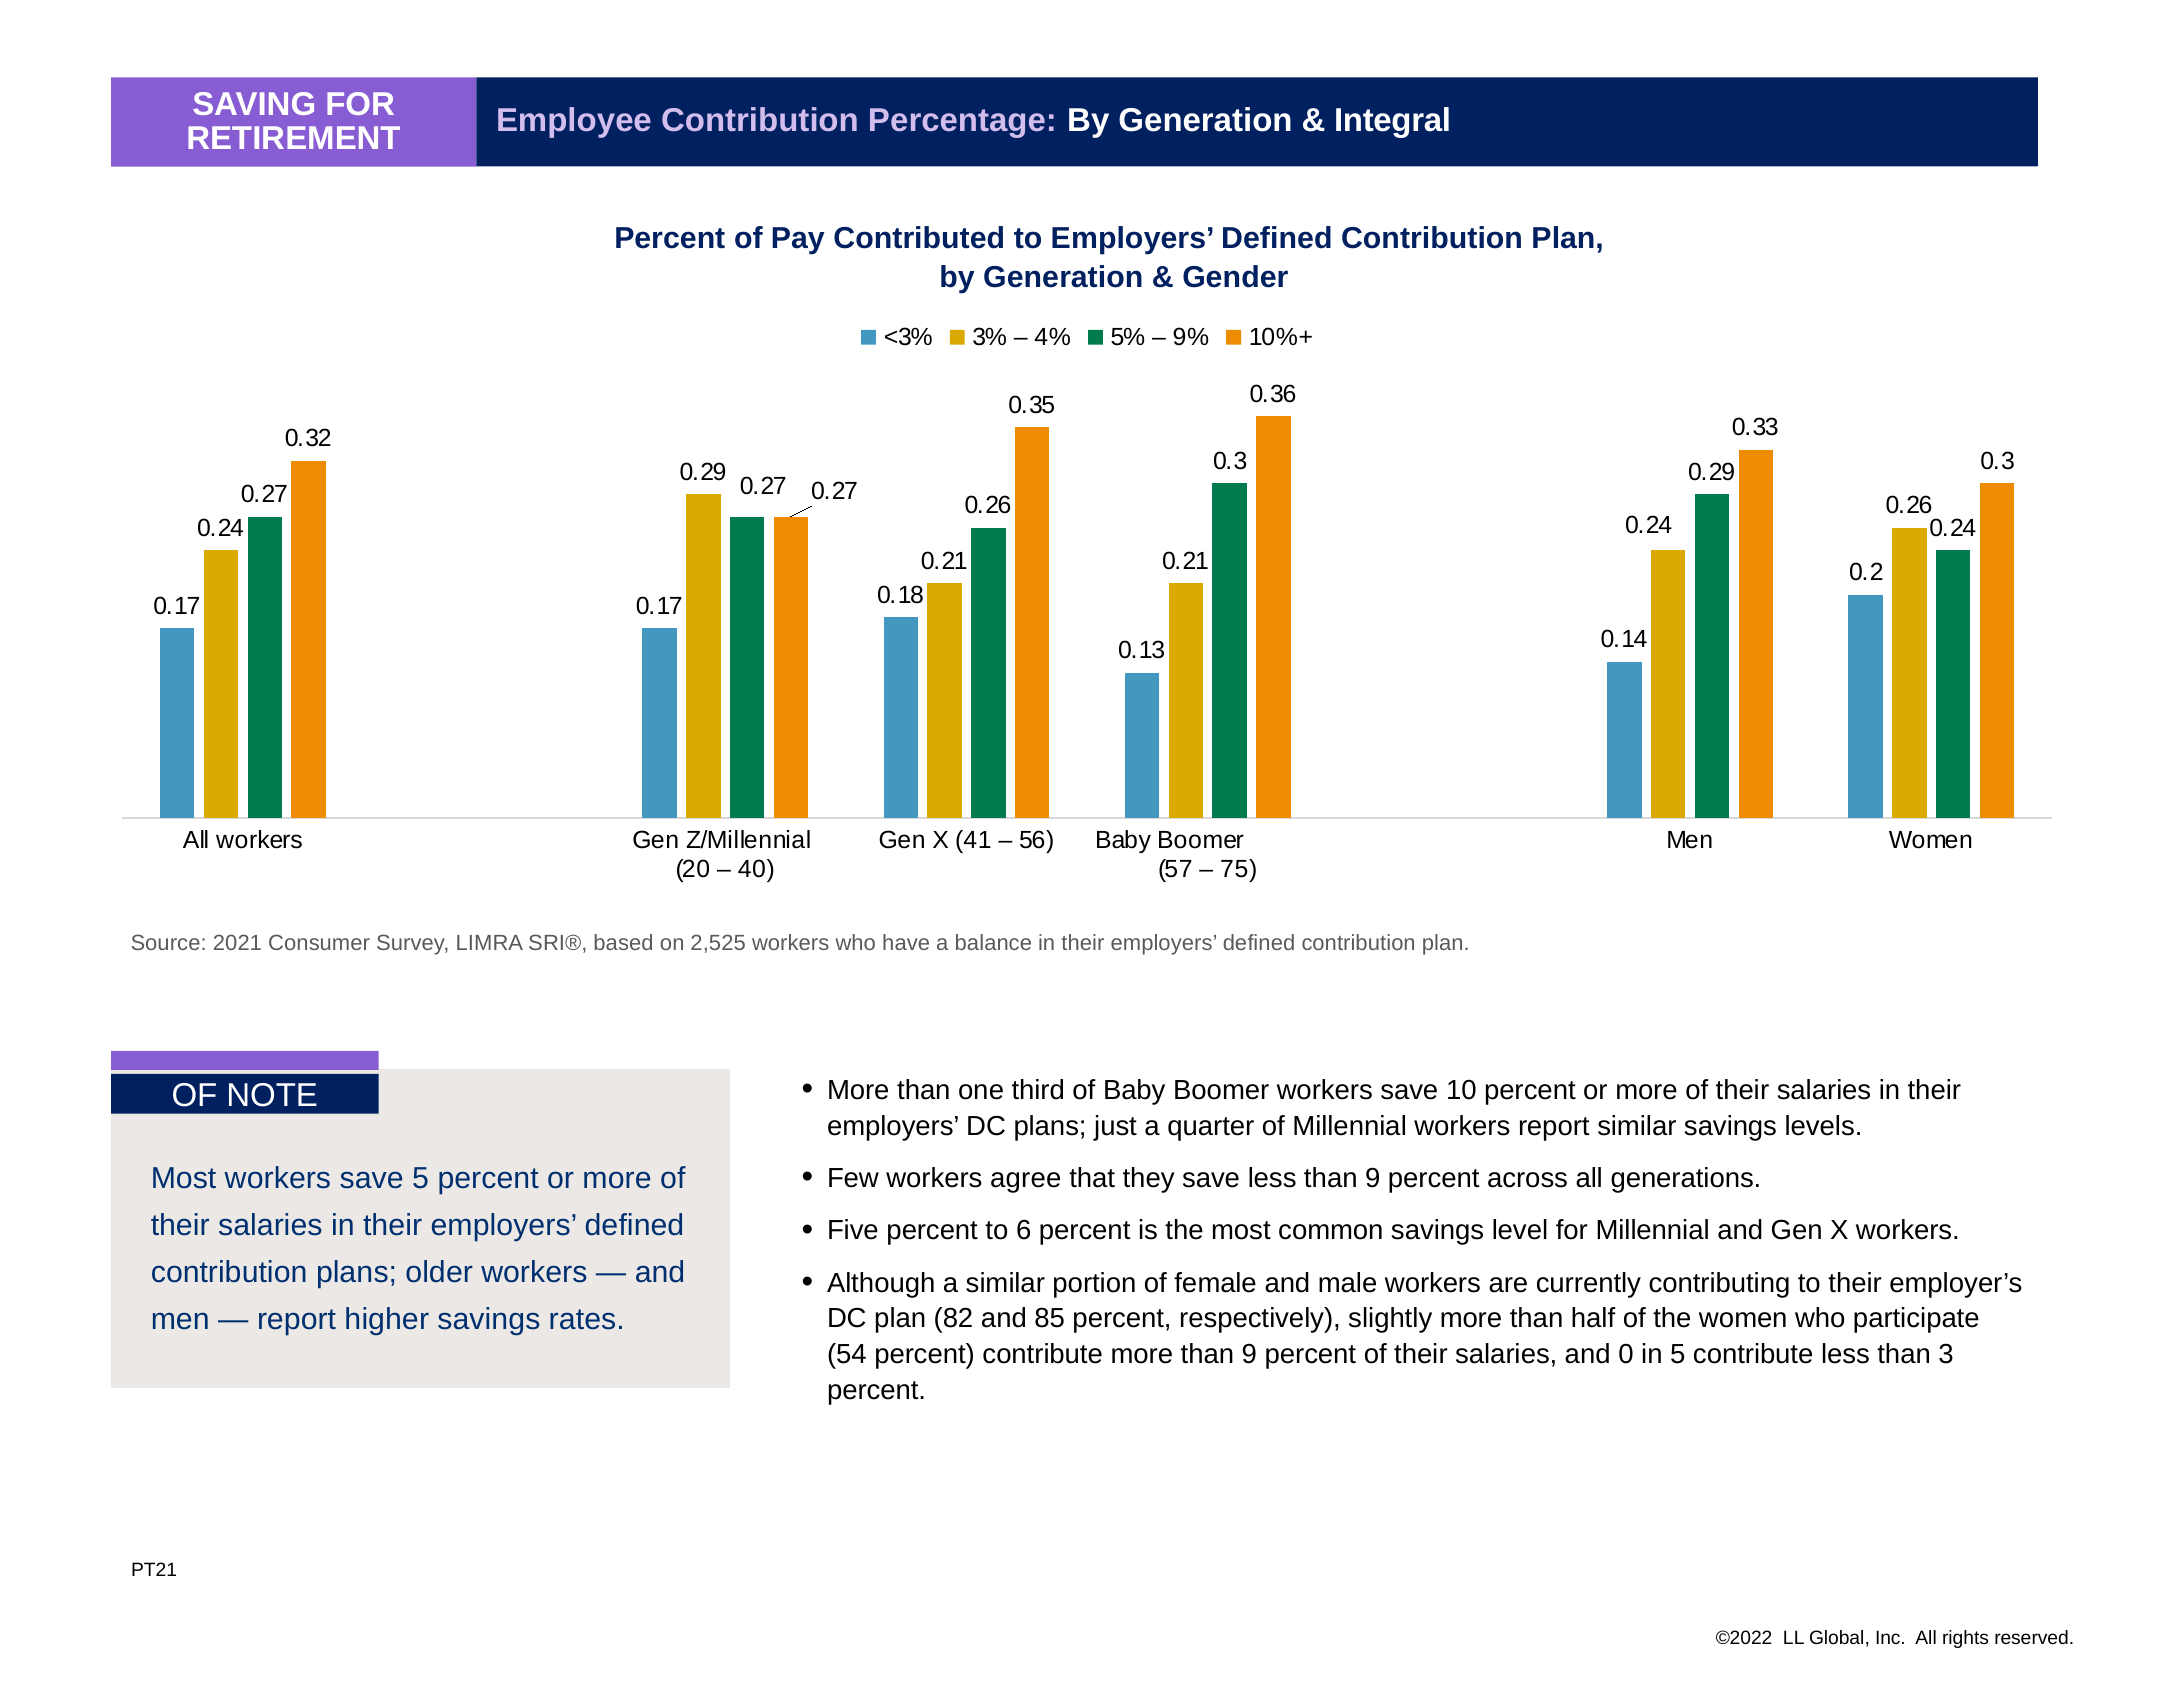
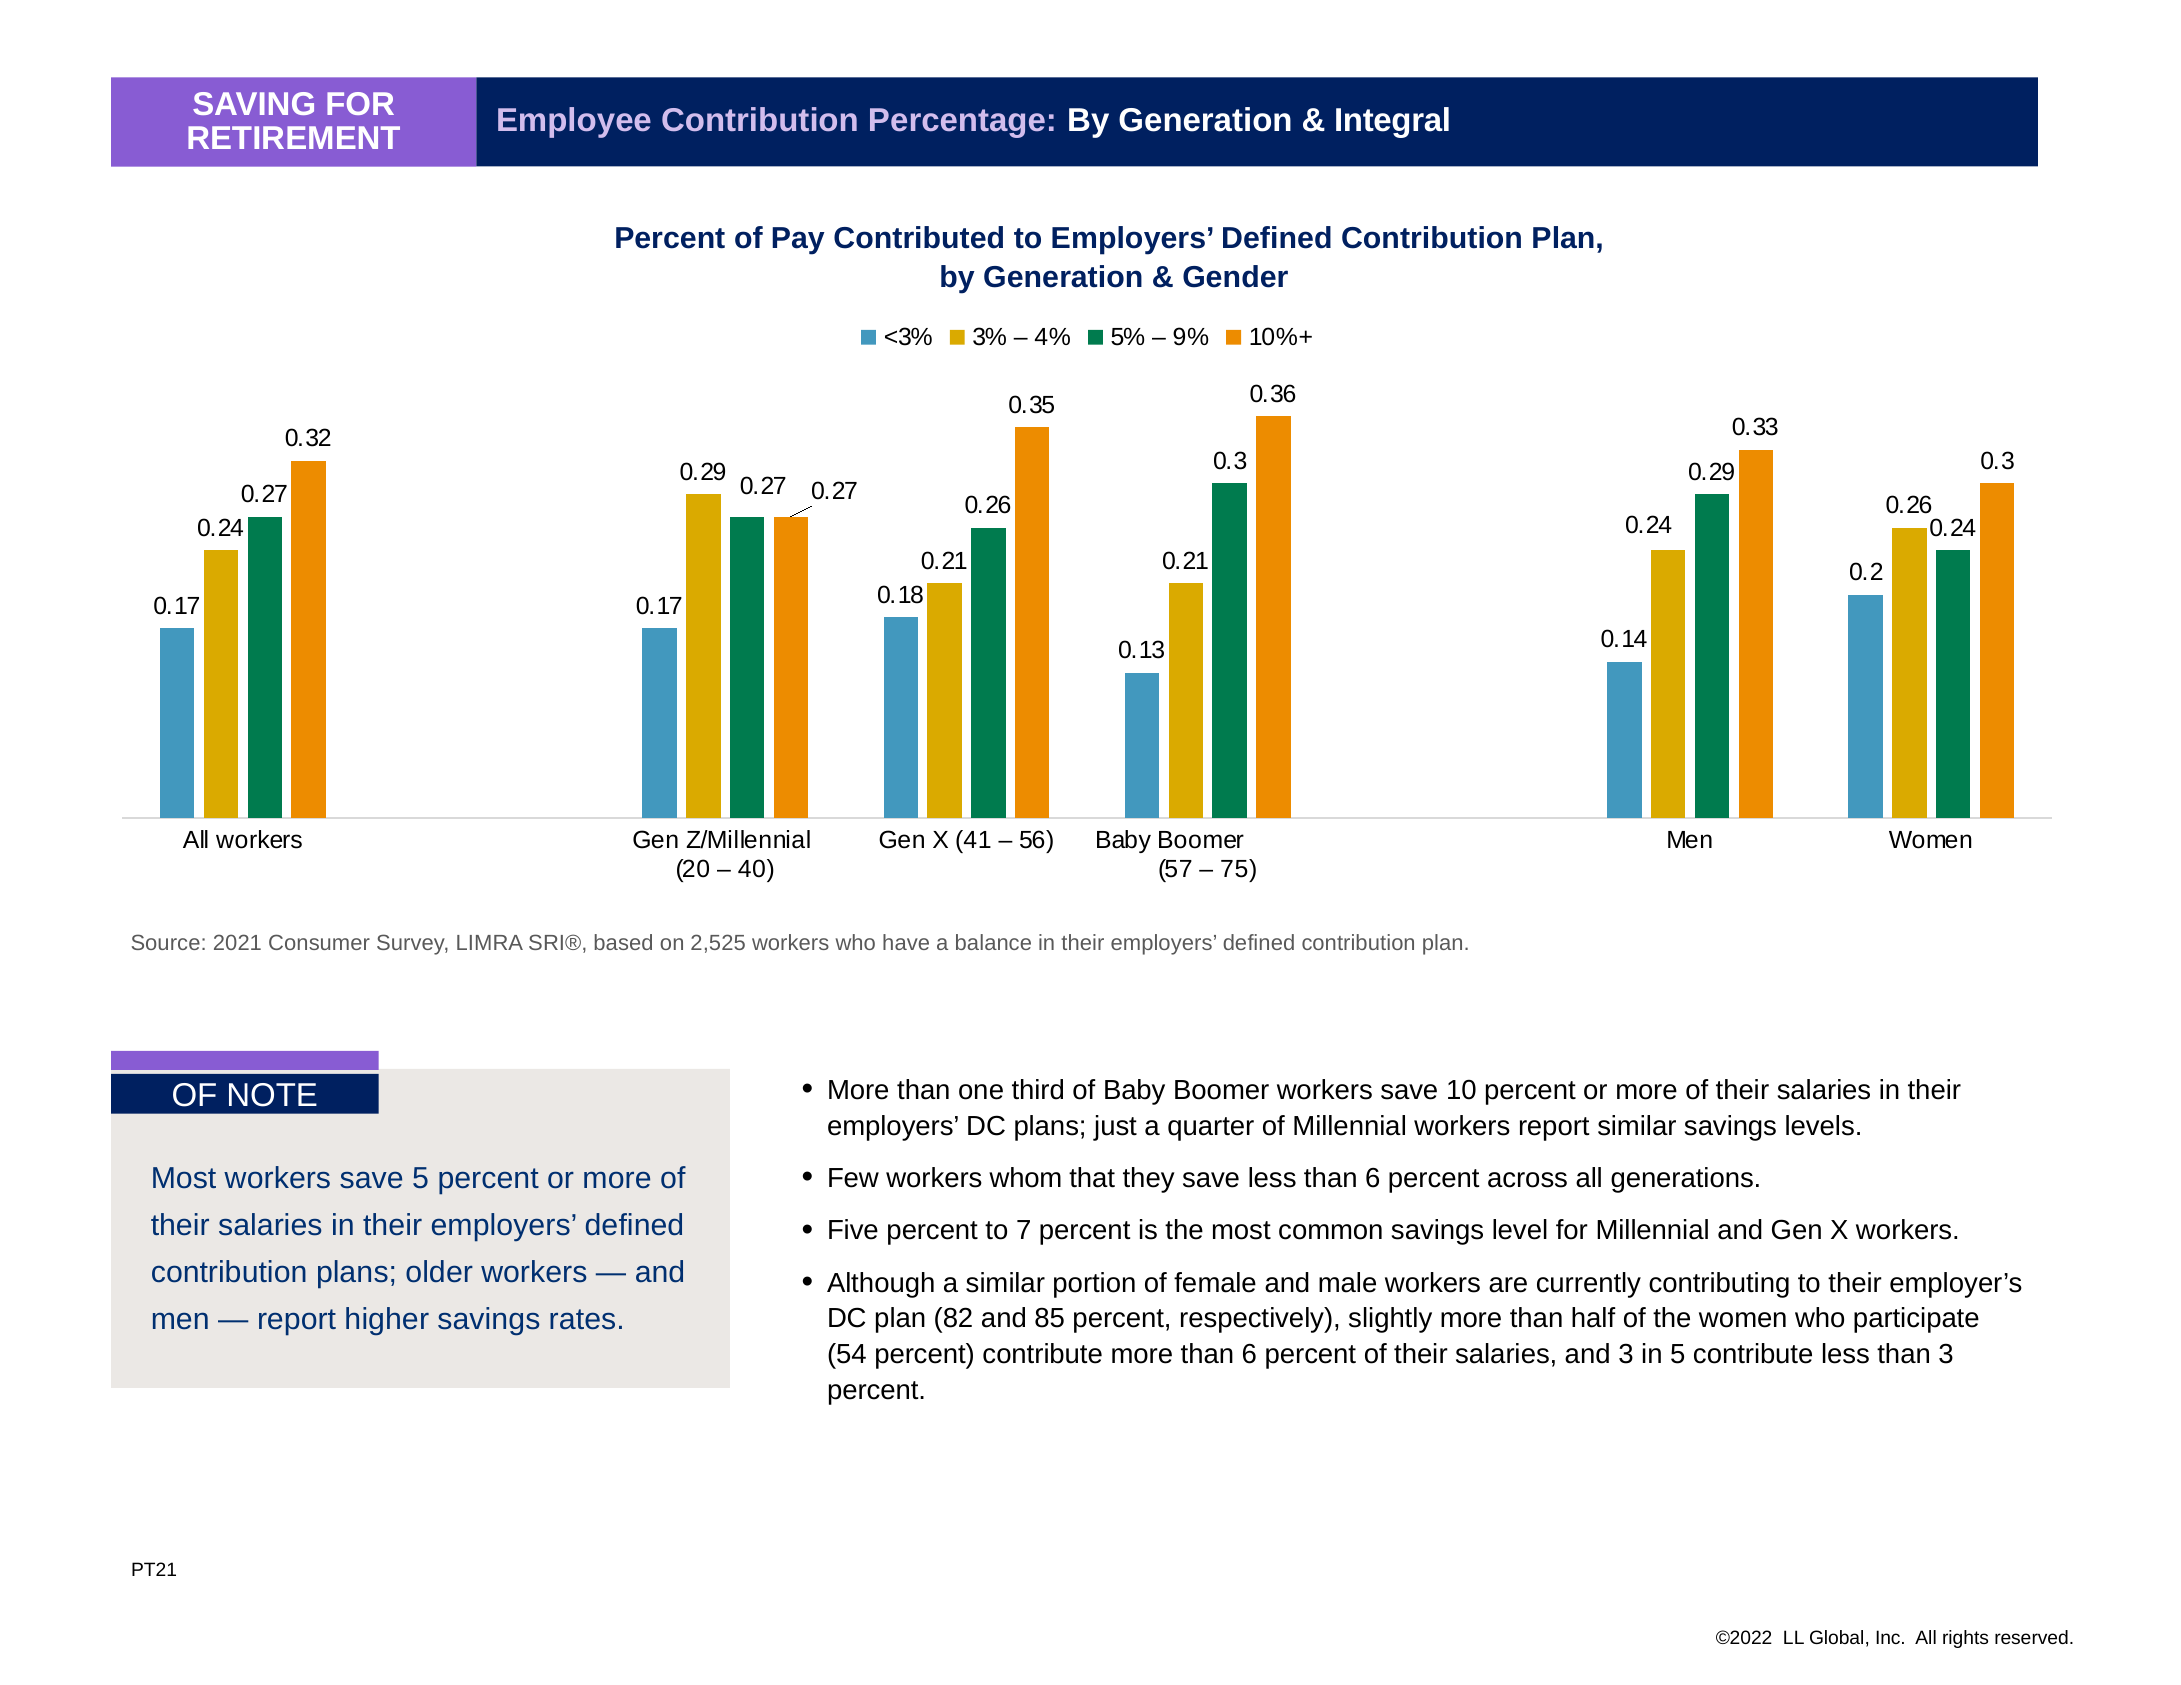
agree: agree -> whom
less than 9: 9 -> 6
6: 6 -> 7
more than 9: 9 -> 6
and 0: 0 -> 3
